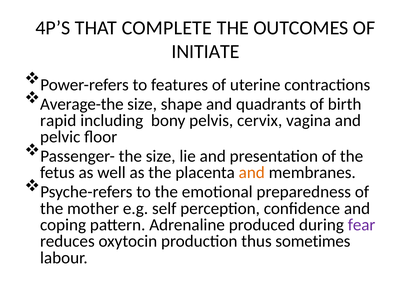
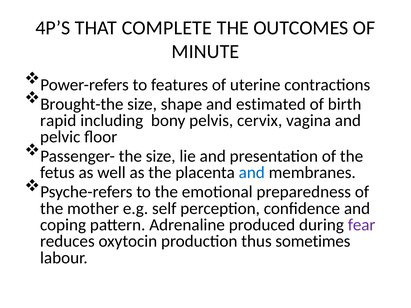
INITIATE: INITIATE -> MINUTE
Average-the: Average-the -> Brought-the
quadrants: quadrants -> estimated
and at (252, 173) colour: orange -> blue
